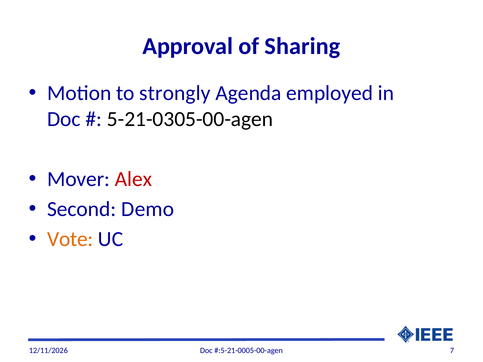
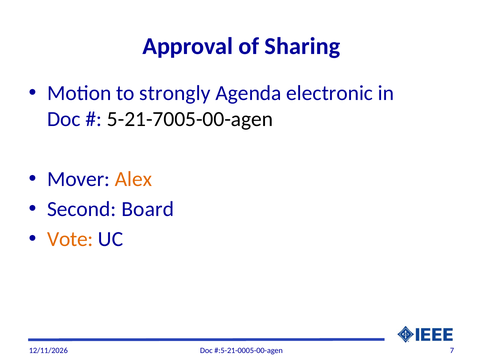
employed: employed -> electronic
5-21-0305-00-agen: 5-21-0305-00-agen -> 5-21-7005-00-agen
Alex colour: red -> orange
Demo: Demo -> Board
